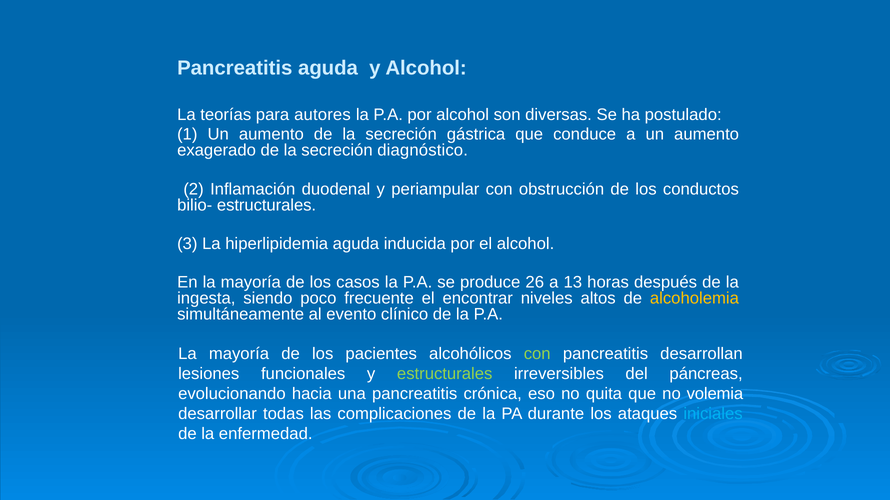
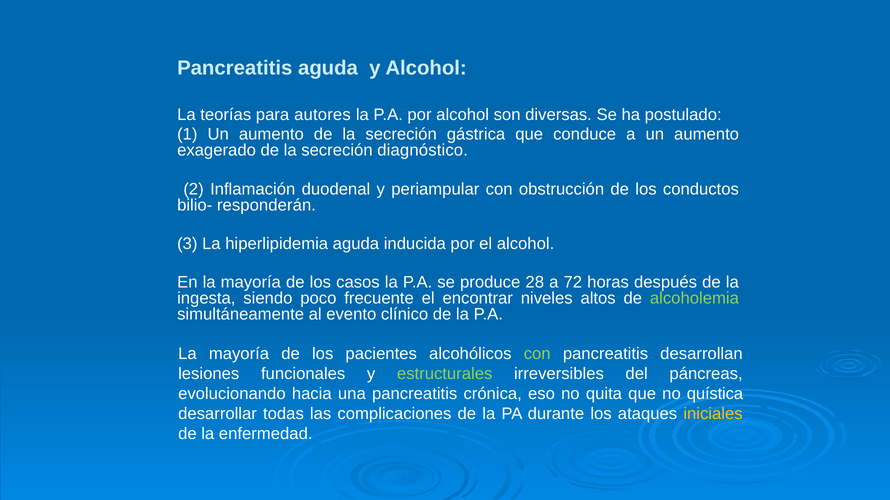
bilio- estructurales: estructurales -> responderán
26: 26 -> 28
13: 13 -> 72
alcoholemia colour: yellow -> light green
volemia: volemia -> quística
iniciales colour: light blue -> yellow
